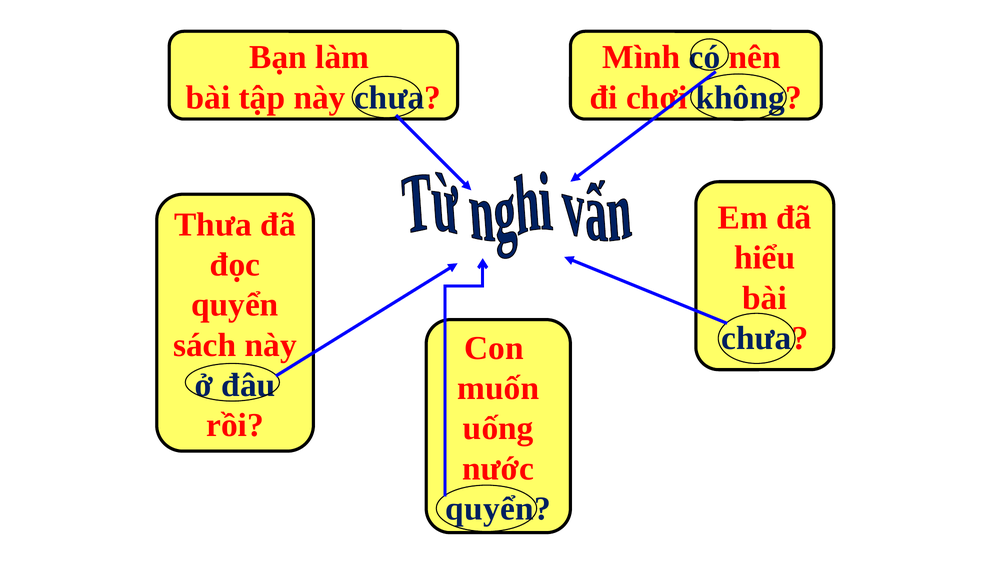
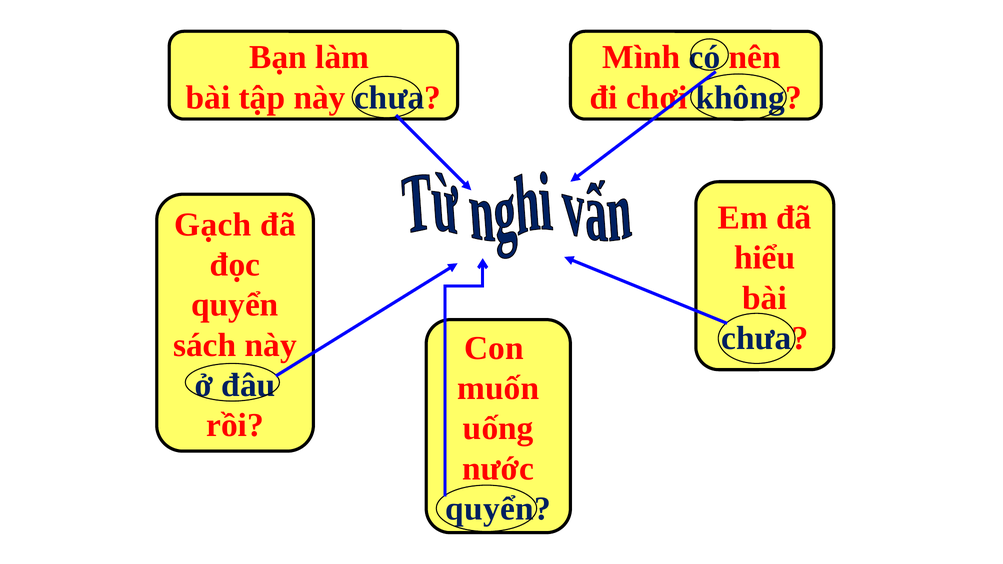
Thưa: Thưa -> Gạch
